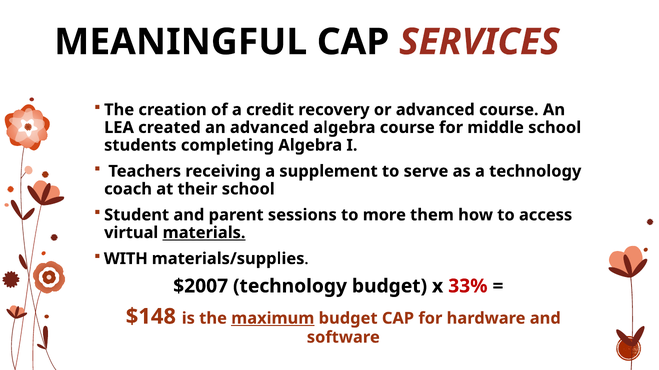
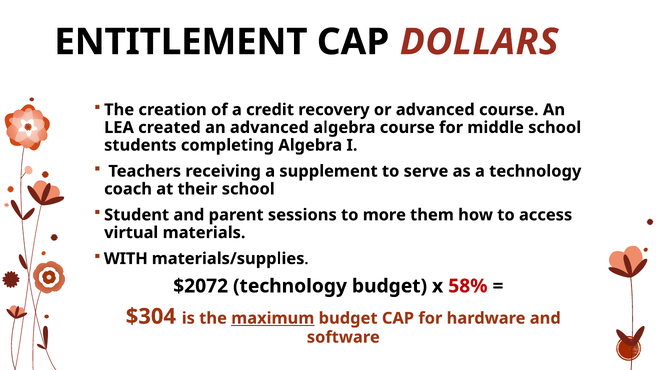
MEANINGFUL: MEANINGFUL -> ENTITLEMENT
SERVICES: SERVICES -> DOLLARS
materials underline: present -> none
$2007: $2007 -> $2072
33%: 33% -> 58%
$148: $148 -> $304
